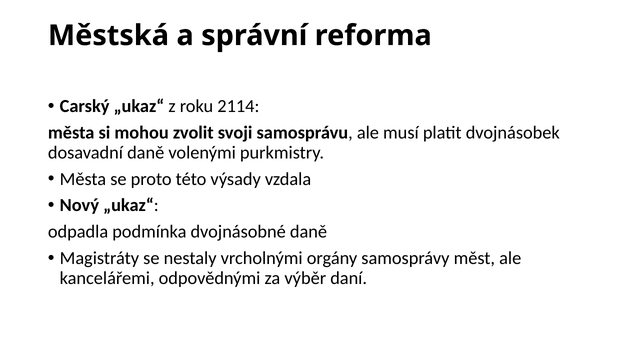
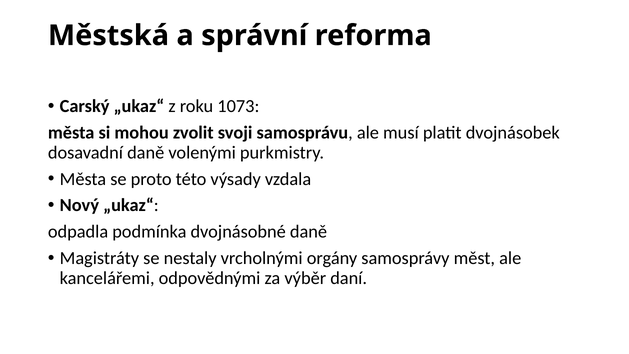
2114: 2114 -> 1073
